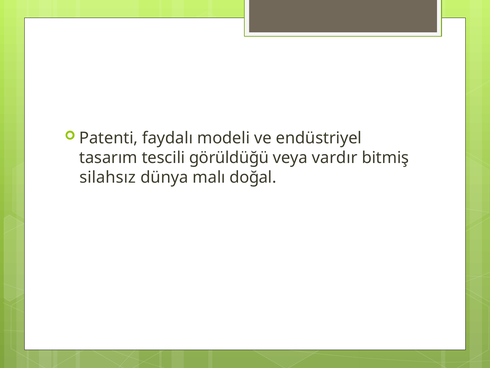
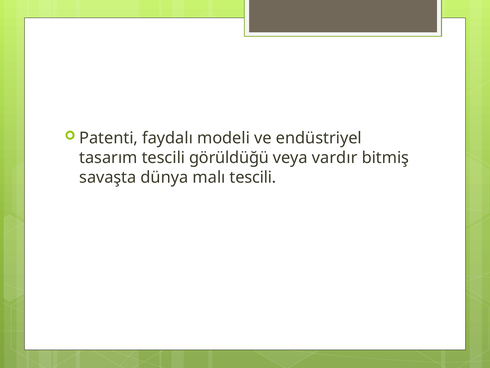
silahsız: silahsız -> savaşta
malı doğal: doğal -> tescili
